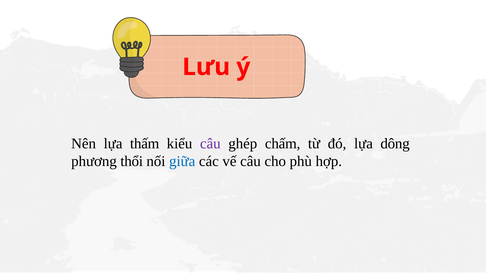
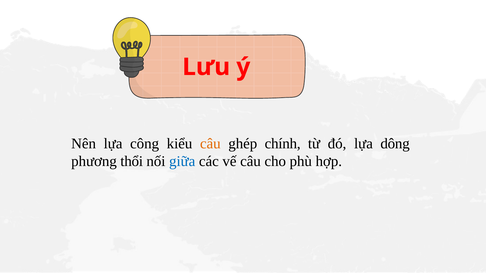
thấm: thấm -> công
câu at (210, 144) colour: purple -> orange
chấm: chấm -> chính
